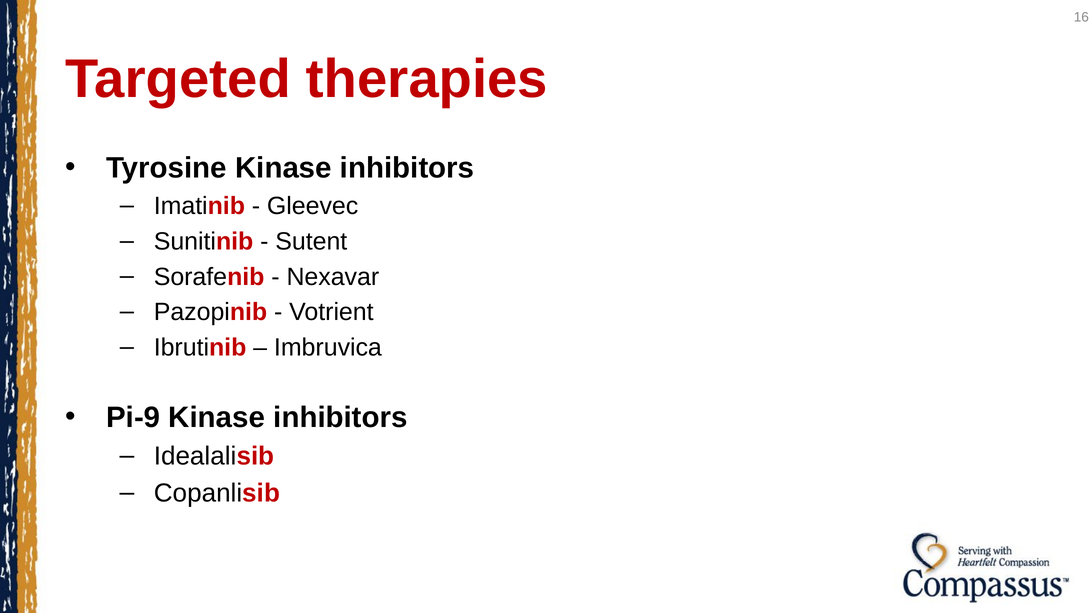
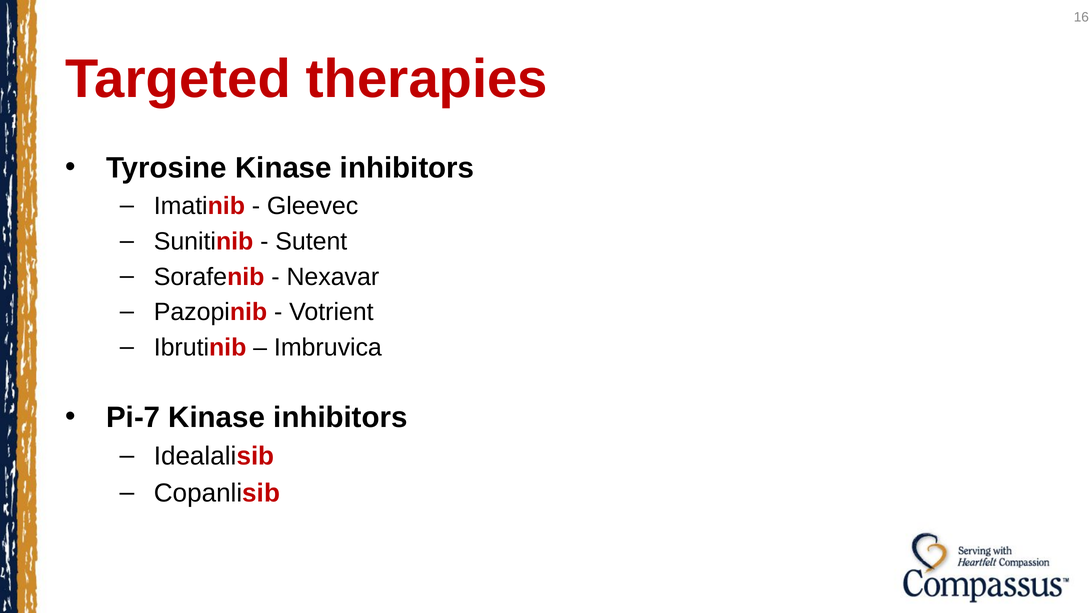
Pi-9: Pi-9 -> Pi-7
